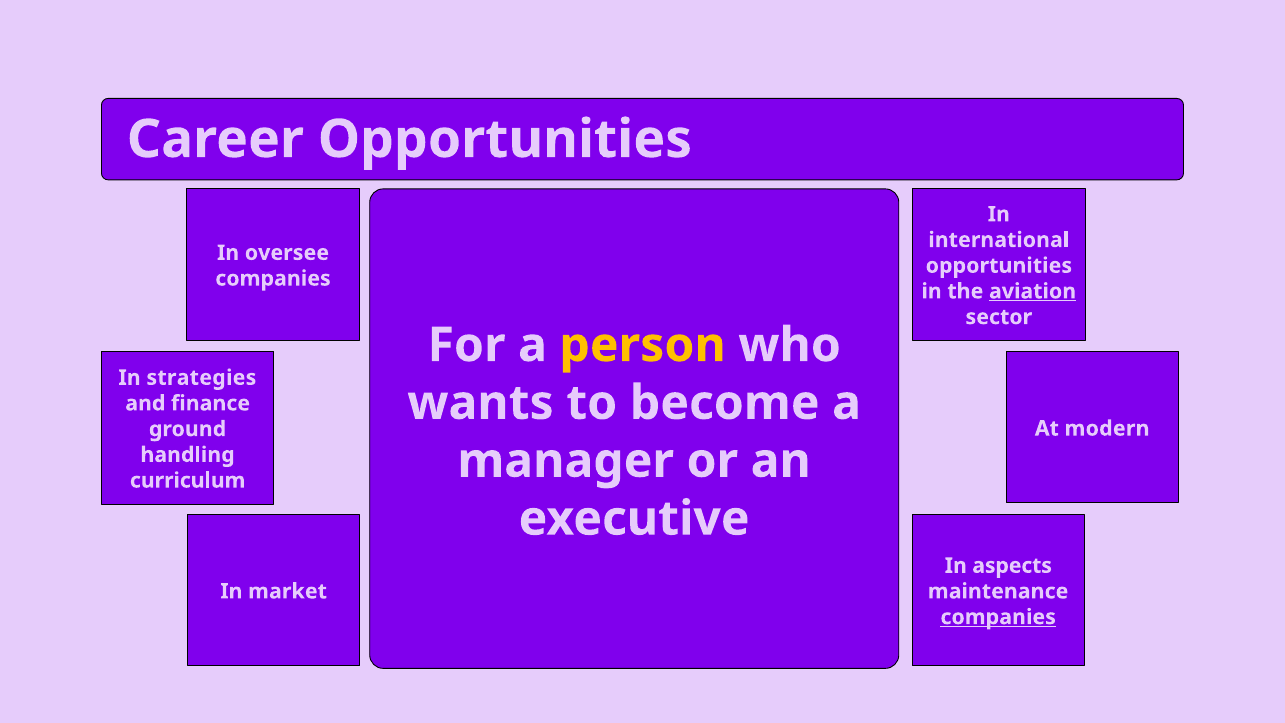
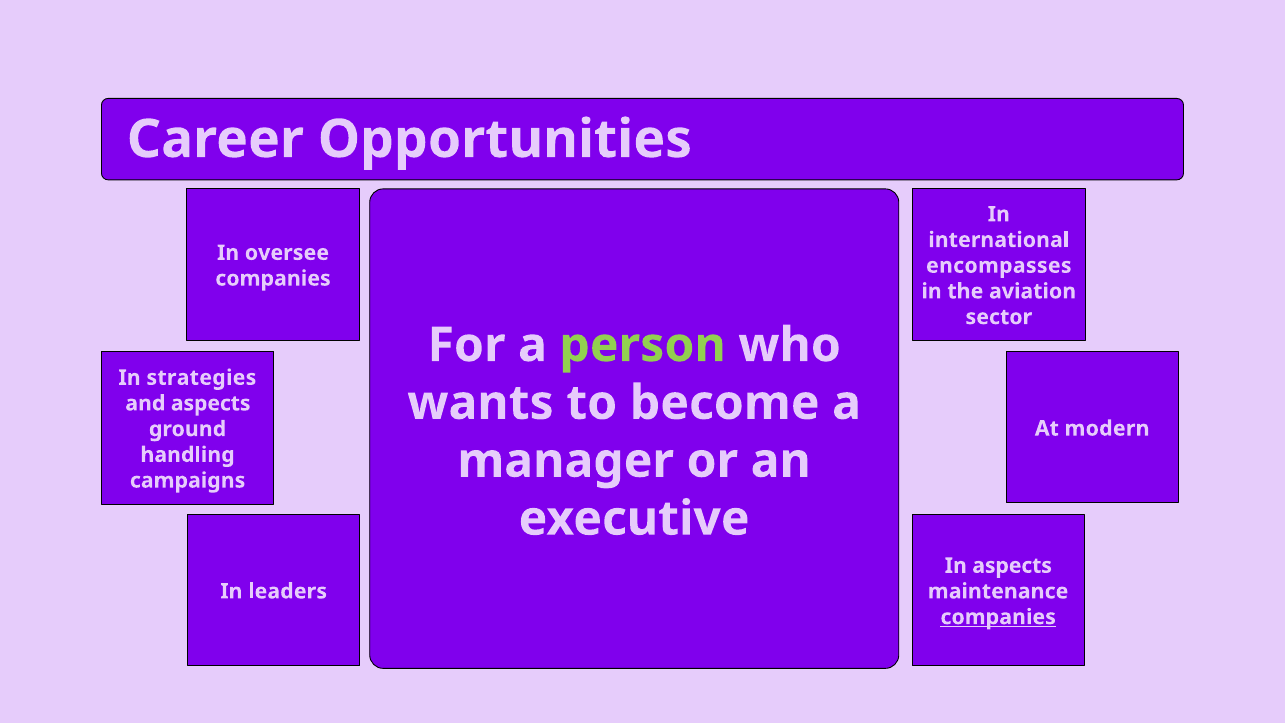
opportunities at (999, 266): opportunities -> encompasses
aviation underline: present -> none
person colour: yellow -> light green
and finance: finance -> aspects
curriculum: curriculum -> campaigns
market: market -> leaders
